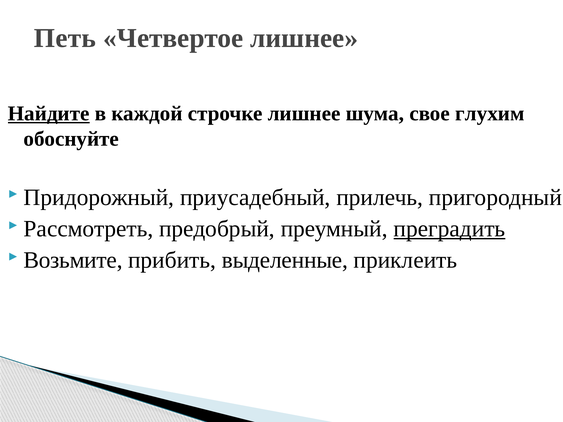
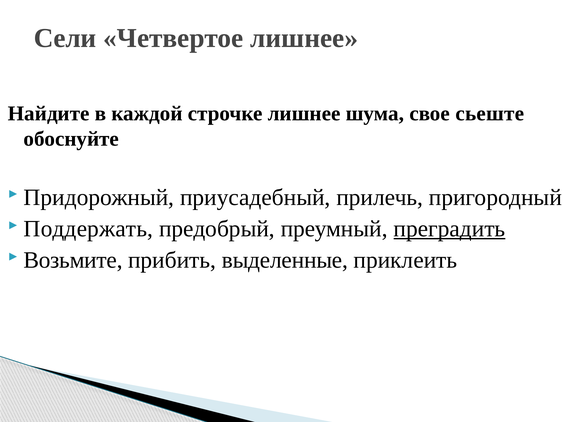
Петь: Петь -> Сели
Найдите underline: present -> none
глухим: глухим -> сьеште
Рассмотреть: Рассмотреть -> Поддержать
